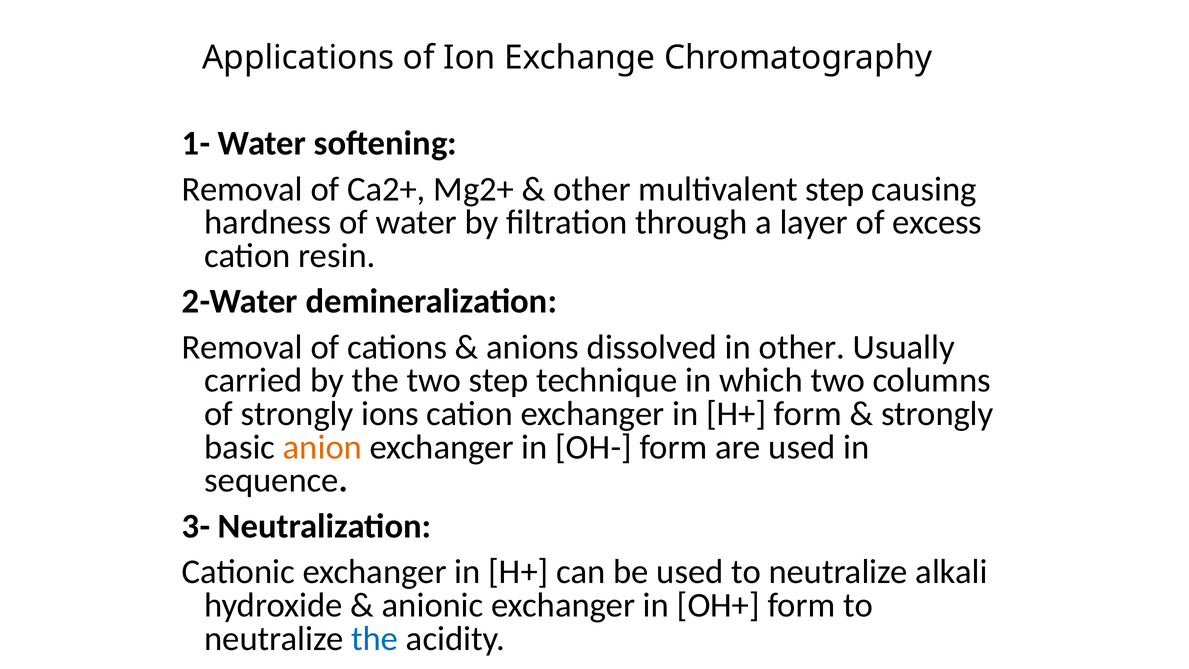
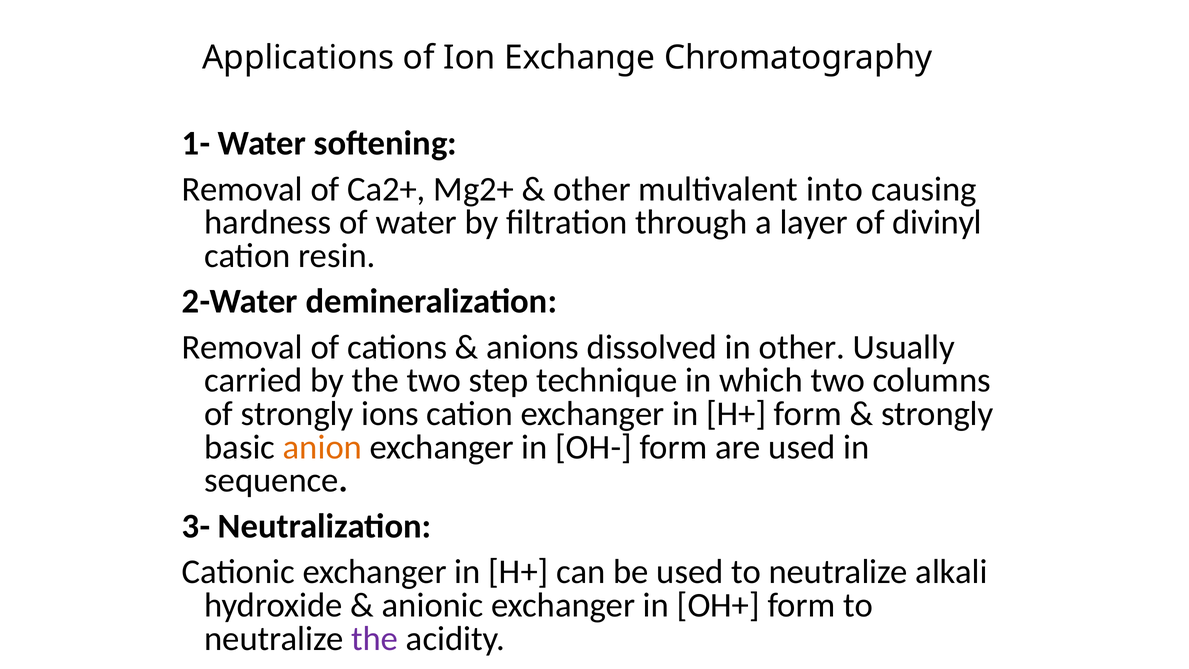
multivalent step: step -> into
excess: excess -> divinyl
the at (375, 638) colour: blue -> purple
